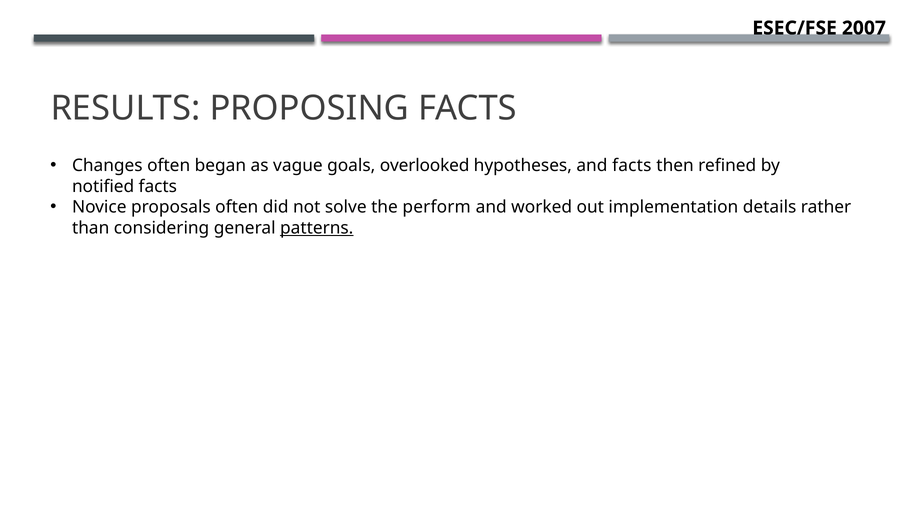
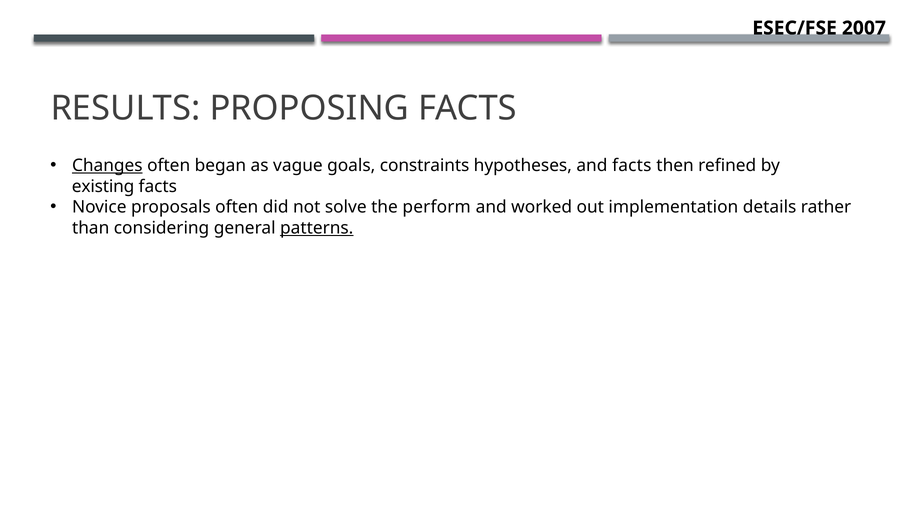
Changes underline: none -> present
overlooked: overlooked -> constraints
notified: notified -> existing
